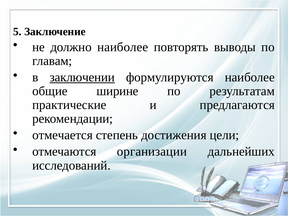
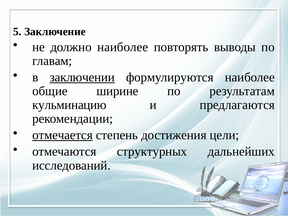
практические: практические -> кульминацию
отмечается underline: none -> present
организации: организации -> структурных
